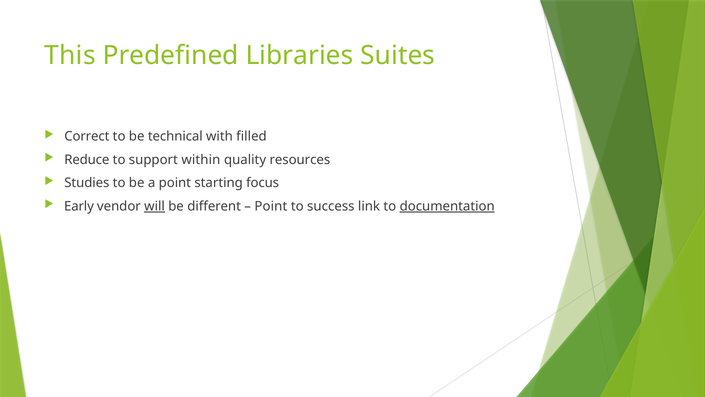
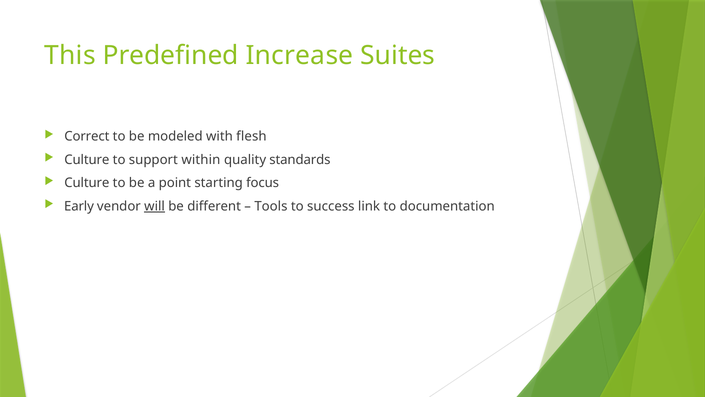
Libraries: Libraries -> Increase
technical: technical -> modeled
filled: filled -> flesh
Reduce at (87, 160): Reduce -> Culture
resources: resources -> standards
Studies at (87, 183): Studies -> Culture
Point at (271, 206): Point -> Tools
documentation underline: present -> none
